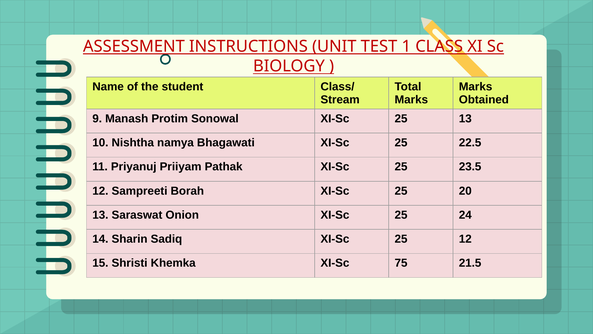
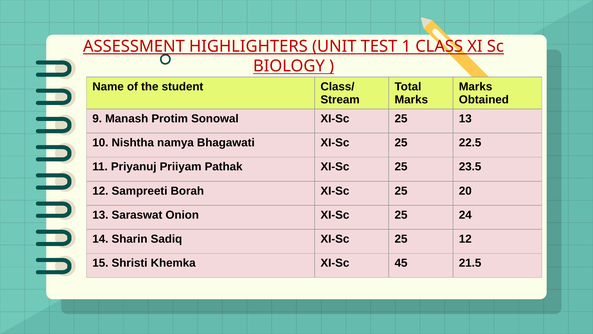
INSTRUCTIONS: INSTRUCTIONS -> HIGHLIGHTERS
75: 75 -> 45
